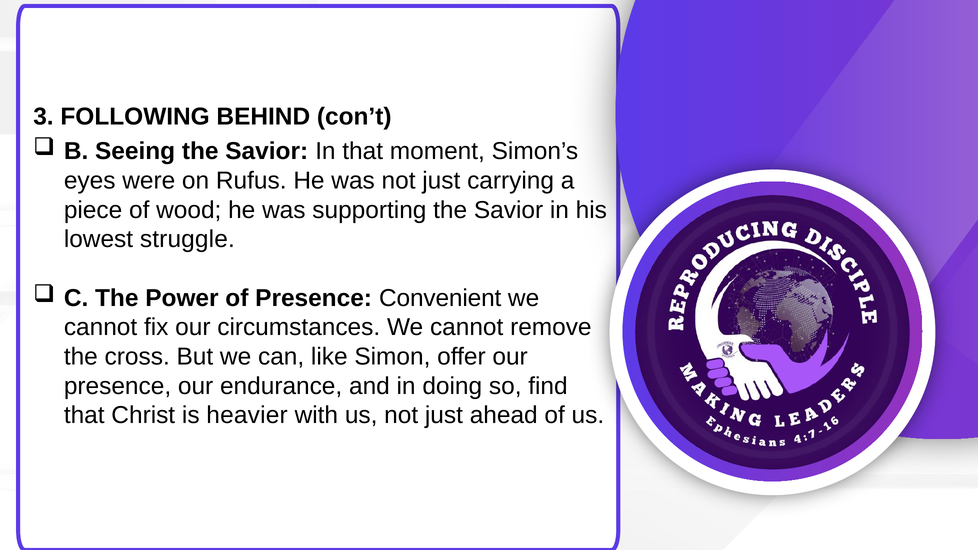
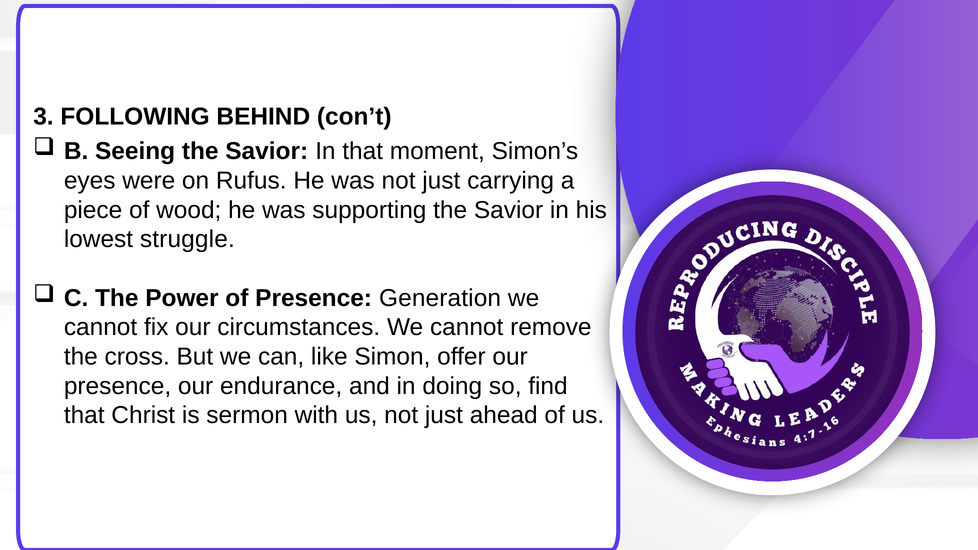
Convenient: Convenient -> Generation
heavier: heavier -> sermon
